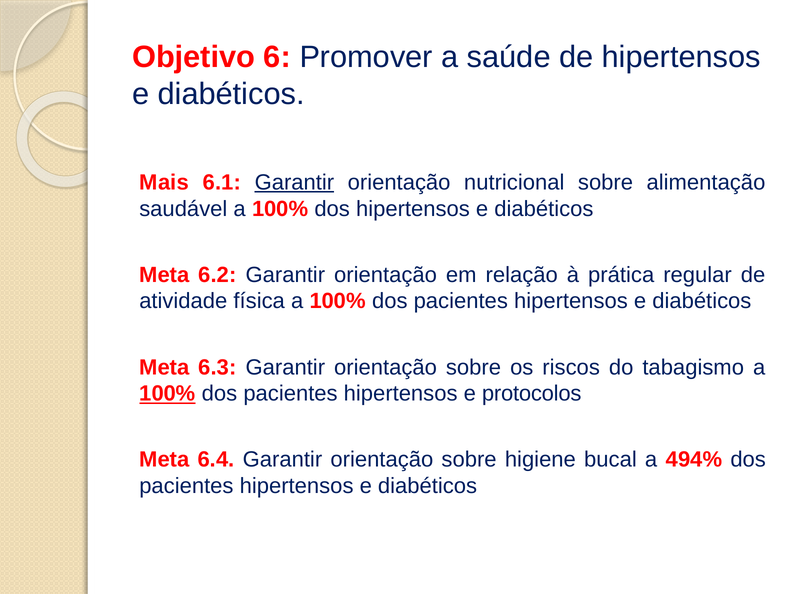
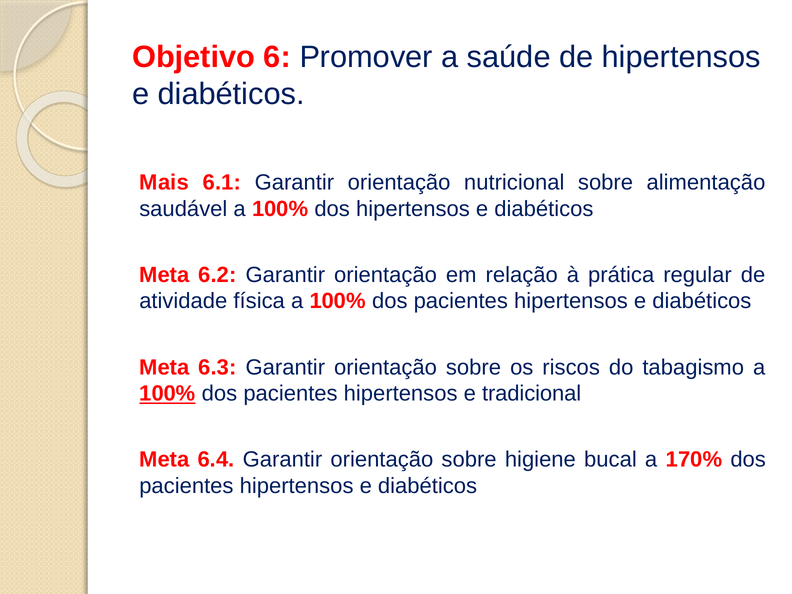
Garantir at (294, 182) underline: present -> none
protocolos: protocolos -> tradicional
494%: 494% -> 170%
